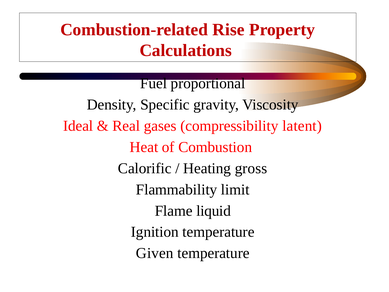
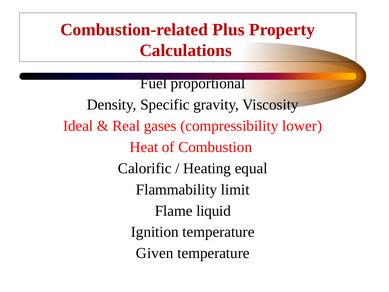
Rise: Rise -> Plus
latent: latent -> lower
gross: gross -> equal
